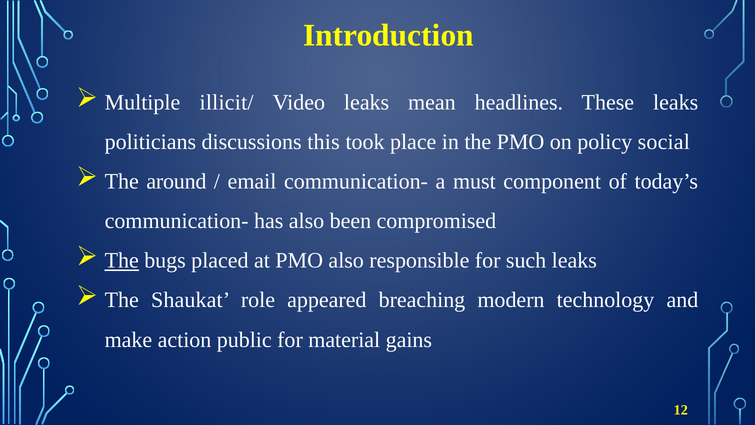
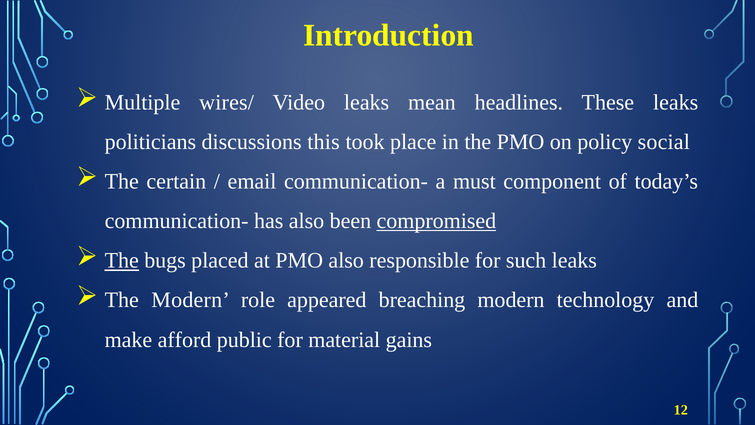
illicit/: illicit/ -> wires/
around: around -> certain
compromised underline: none -> present
The Shaukat: Shaukat -> Modern
action: action -> afford
